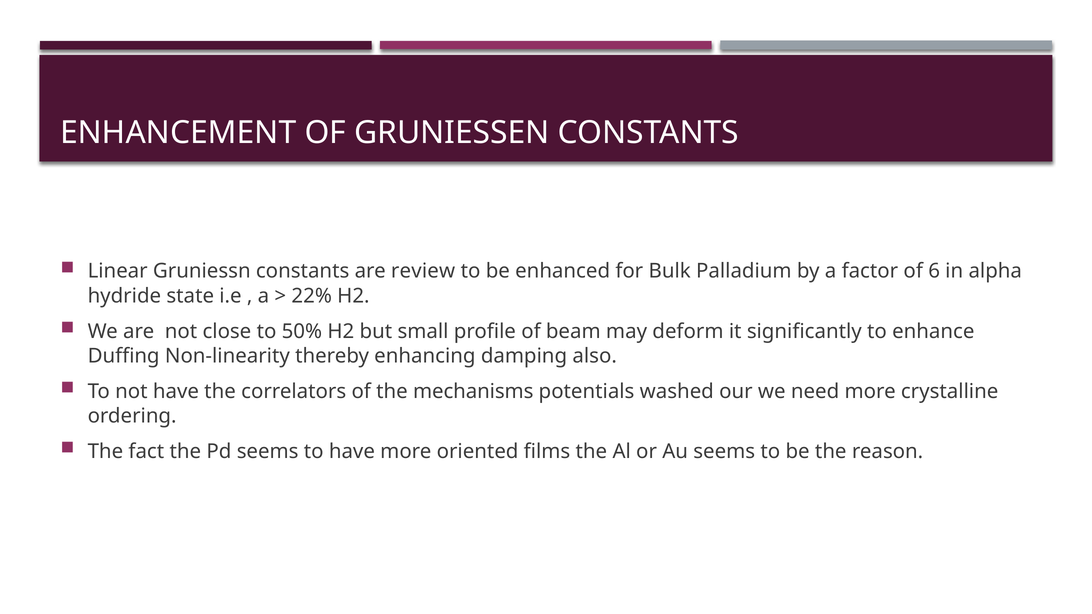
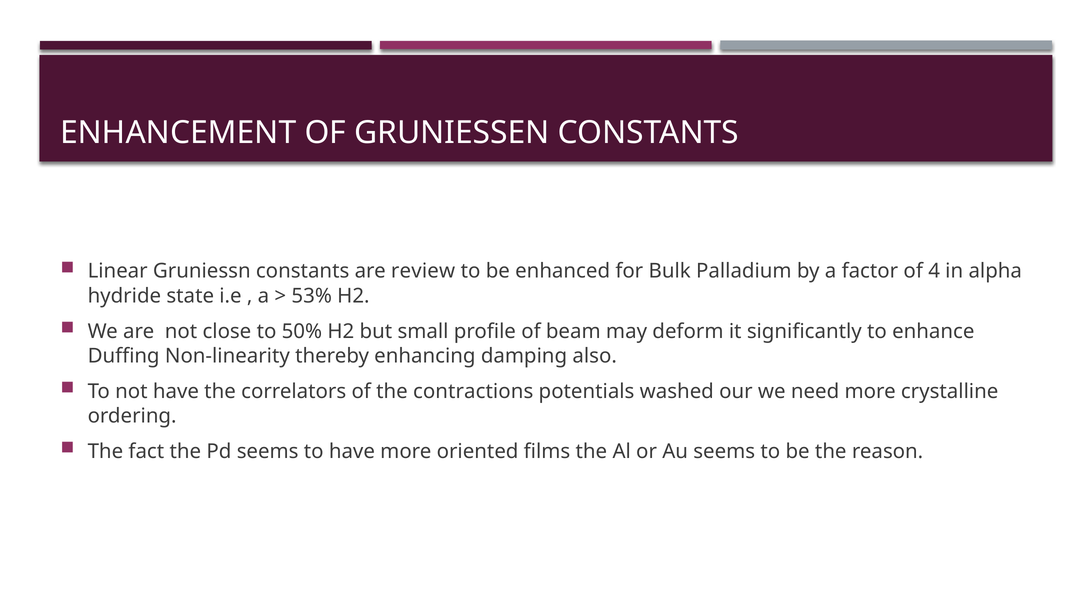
6: 6 -> 4
22%: 22% -> 53%
mechanisms: mechanisms -> contractions
